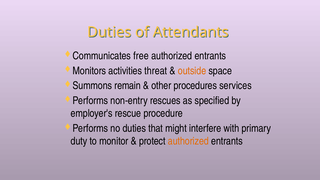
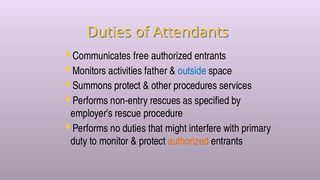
threat: threat -> father
outside colour: orange -> blue
remain at (128, 86): remain -> protect
